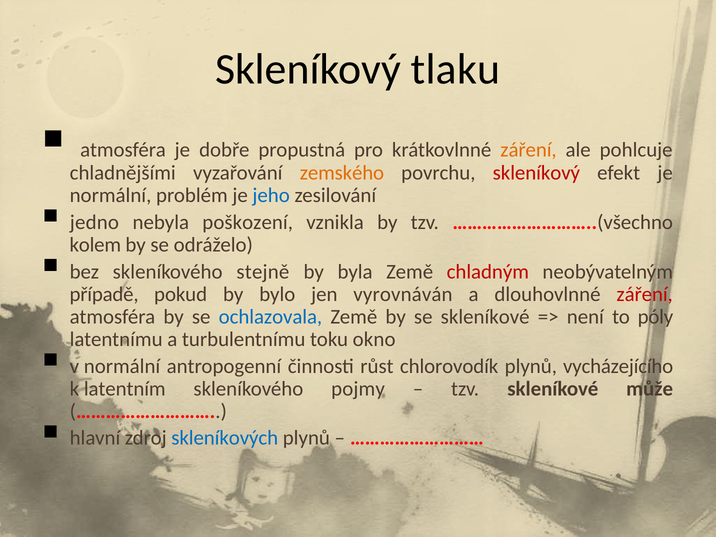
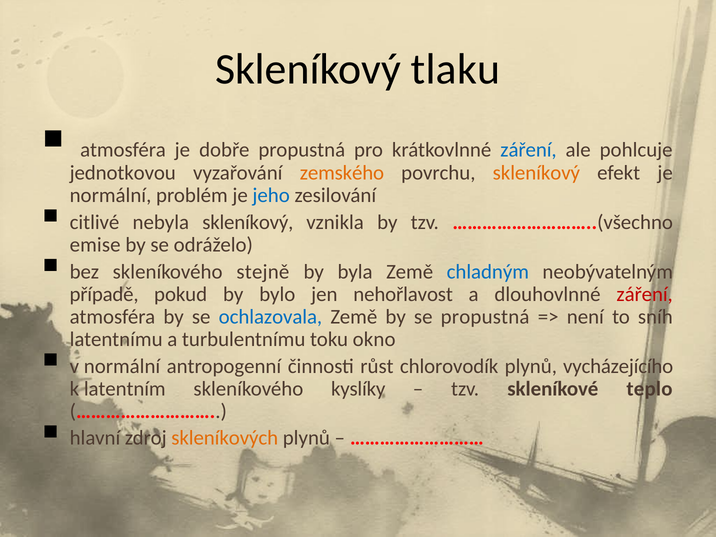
záření at (529, 150) colour: orange -> blue
chladnějšími: chladnějšími -> jednotkovou
skleníkový at (536, 173) colour: red -> orange
jedno: jedno -> citlivé
nebyla poškození: poškození -> skleníkový
kolem: kolem -> emise
chladným colour: red -> blue
vyrovnáván: vyrovnáván -> nehořlavost
se skleníkové: skleníkové -> propustná
póly: póly -> sníh
pojmy: pojmy -> kyslíky
může: může -> teplo
skleníkových colour: blue -> orange
